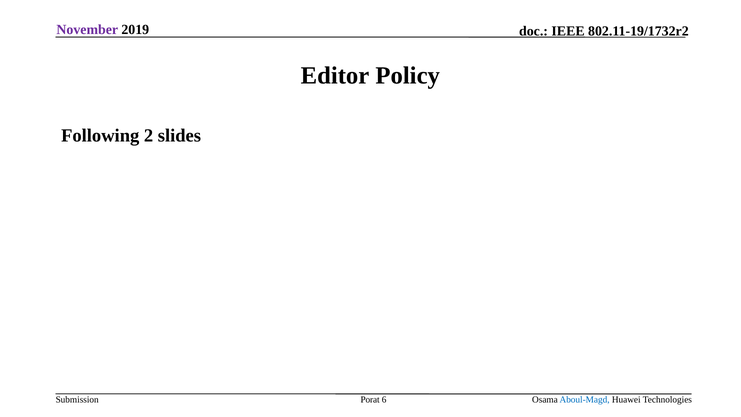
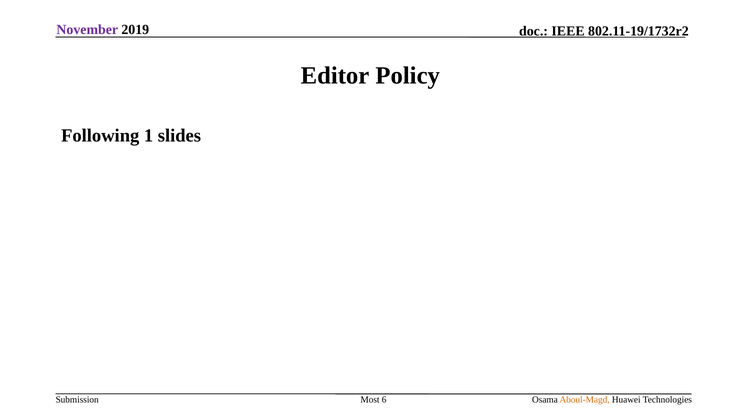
2: 2 -> 1
Porat: Porat -> Most
Aboul-Magd colour: blue -> orange
